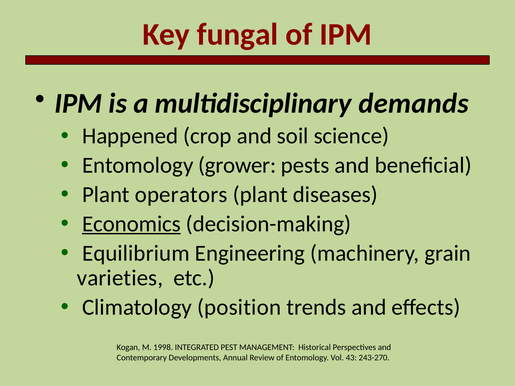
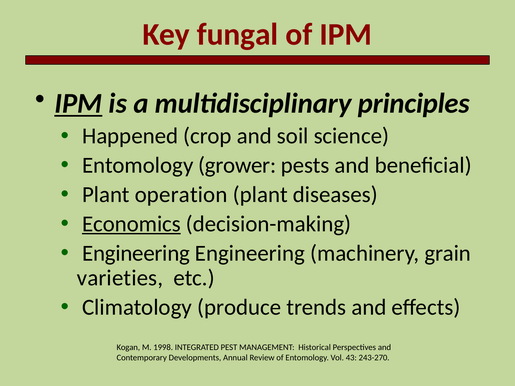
IPM at (78, 104) underline: none -> present
demands: demands -> principles
operators: operators -> operation
Equilibrium at (136, 253): Equilibrium -> Engineering
position: position -> produce
